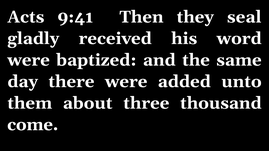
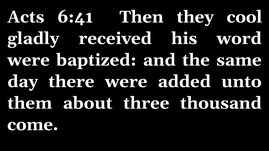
9:41: 9:41 -> 6:41
seal: seal -> cool
